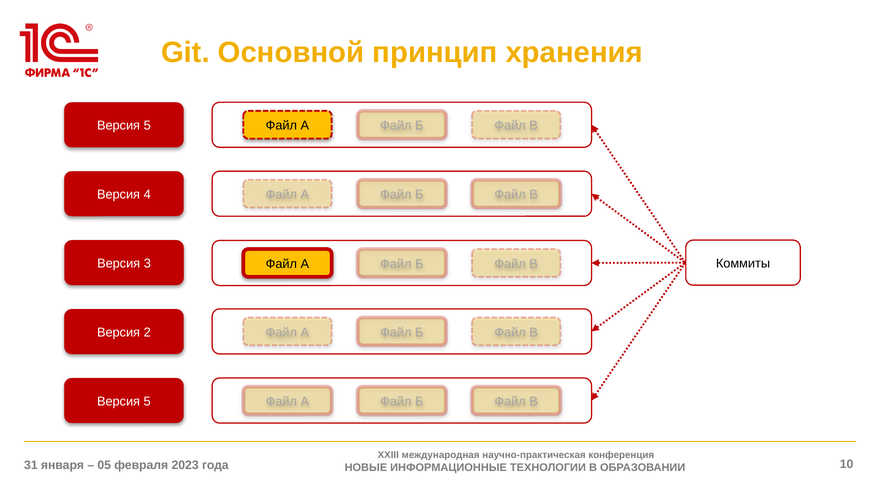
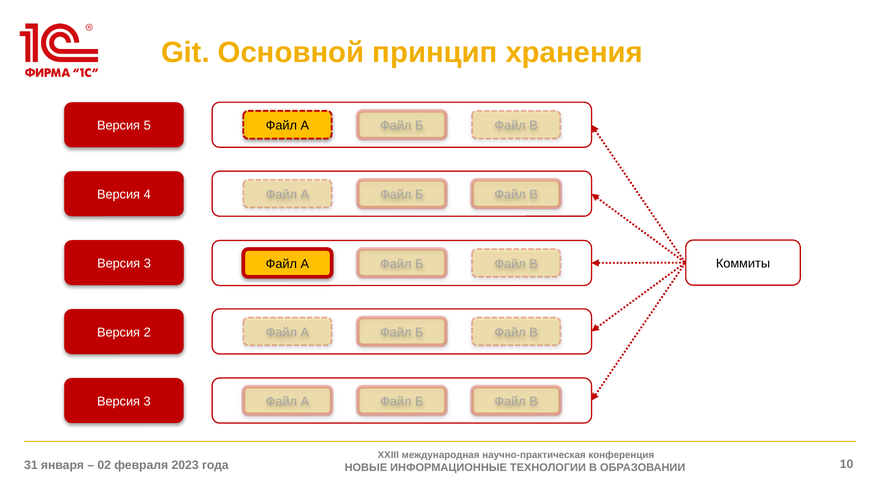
5 at (147, 402): 5 -> 3
05: 05 -> 02
